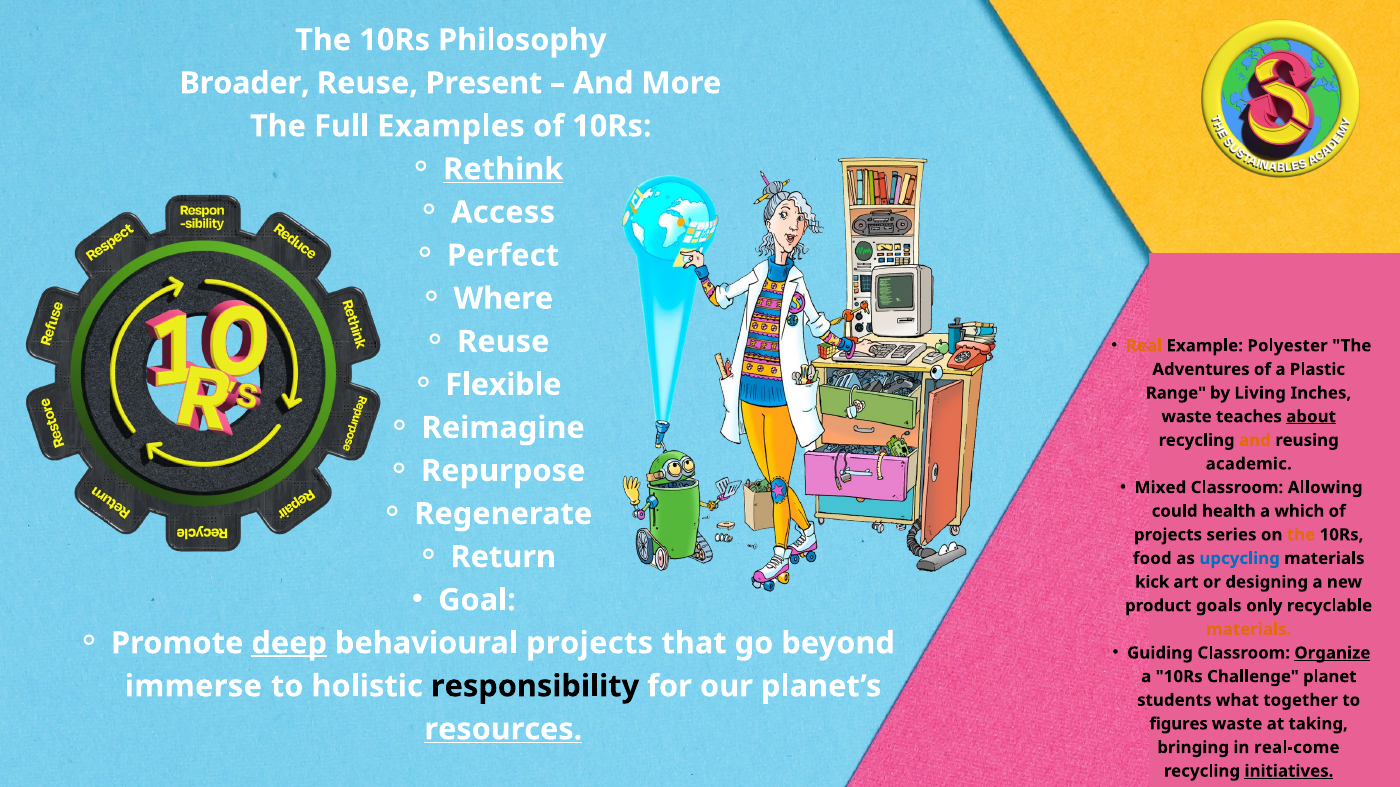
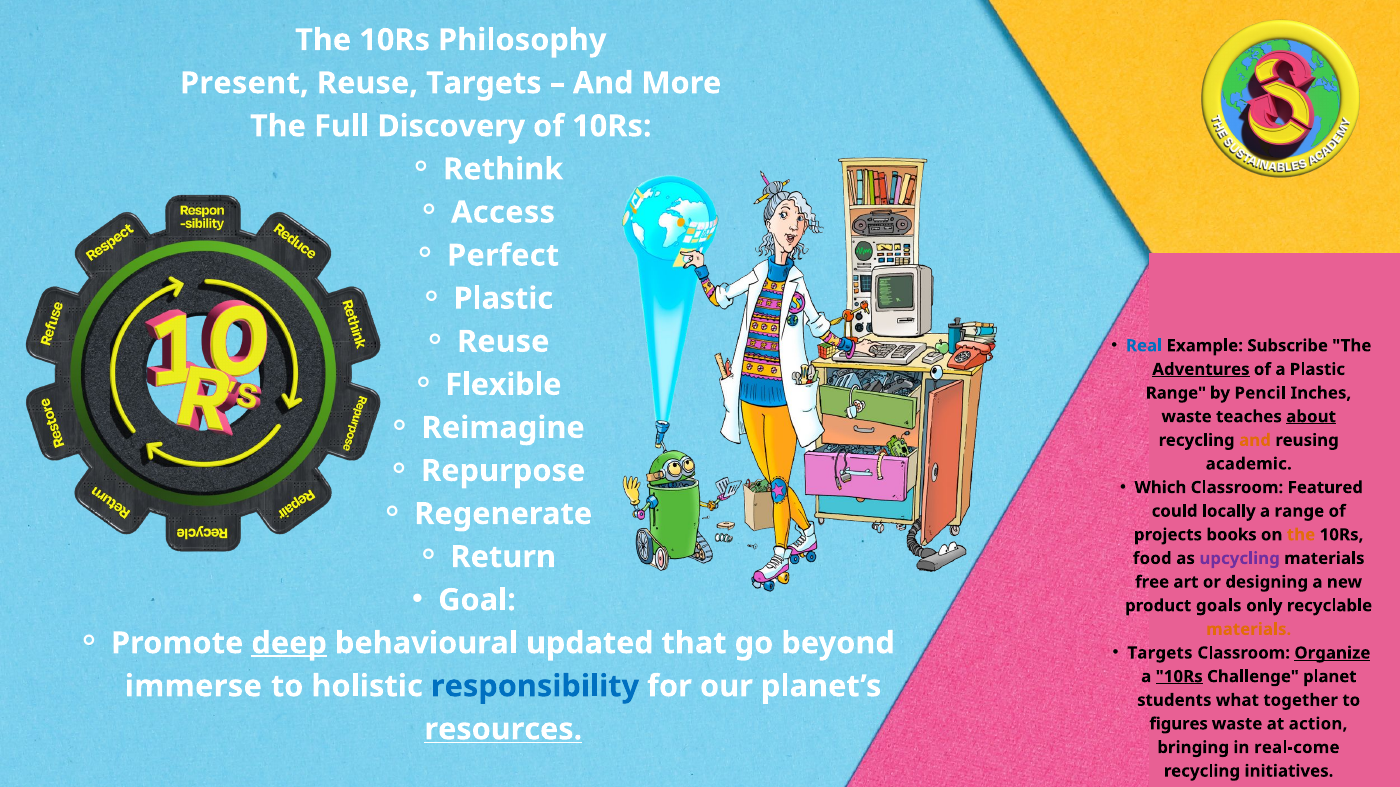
Broader: Broader -> Present
Reuse Present: Present -> Targets
Examples: Examples -> Discovery
Rethink underline: present -> none
Where at (503, 299): Where -> Plastic
Real colour: orange -> blue
Polyester: Polyester -> Subscribe
Adventures underline: none -> present
Living: Living -> Pencil
Mixed: Mixed -> Which
Allowing: Allowing -> Featured
health: health -> locally
a which: which -> range
series: series -> books
upcycling colour: blue -> purple
kick: kick -> free
behavioural projects: projects -> updated
Guiding at (1160, 653): Guiding -> Targets
10Rs at (1179, 677) underline: none -> present
responsibility colour: black -> blue
taking: taking -> action
initiatives underline: present -> none
